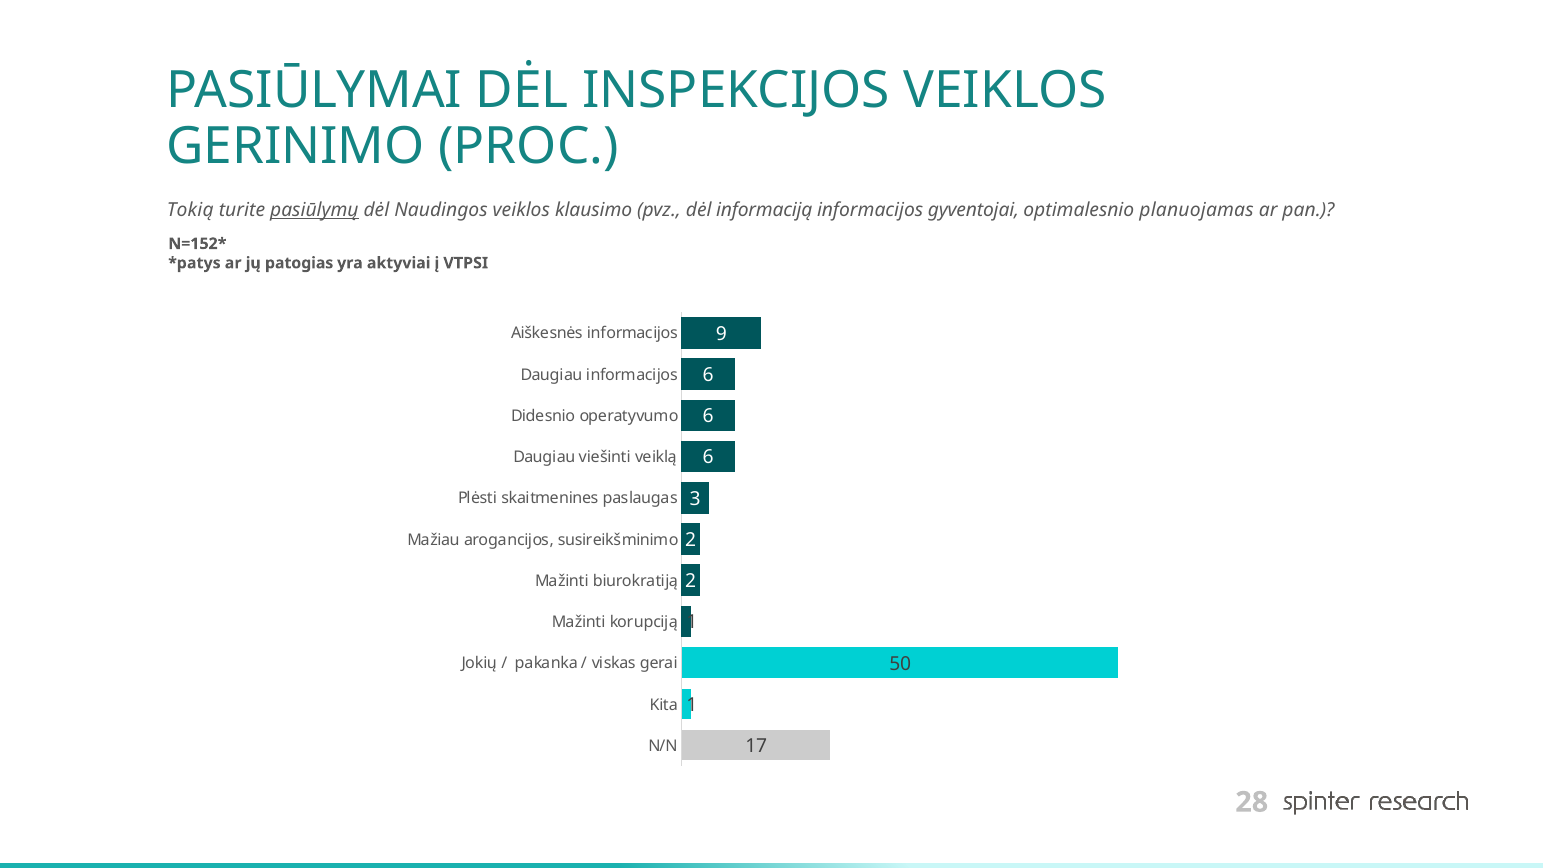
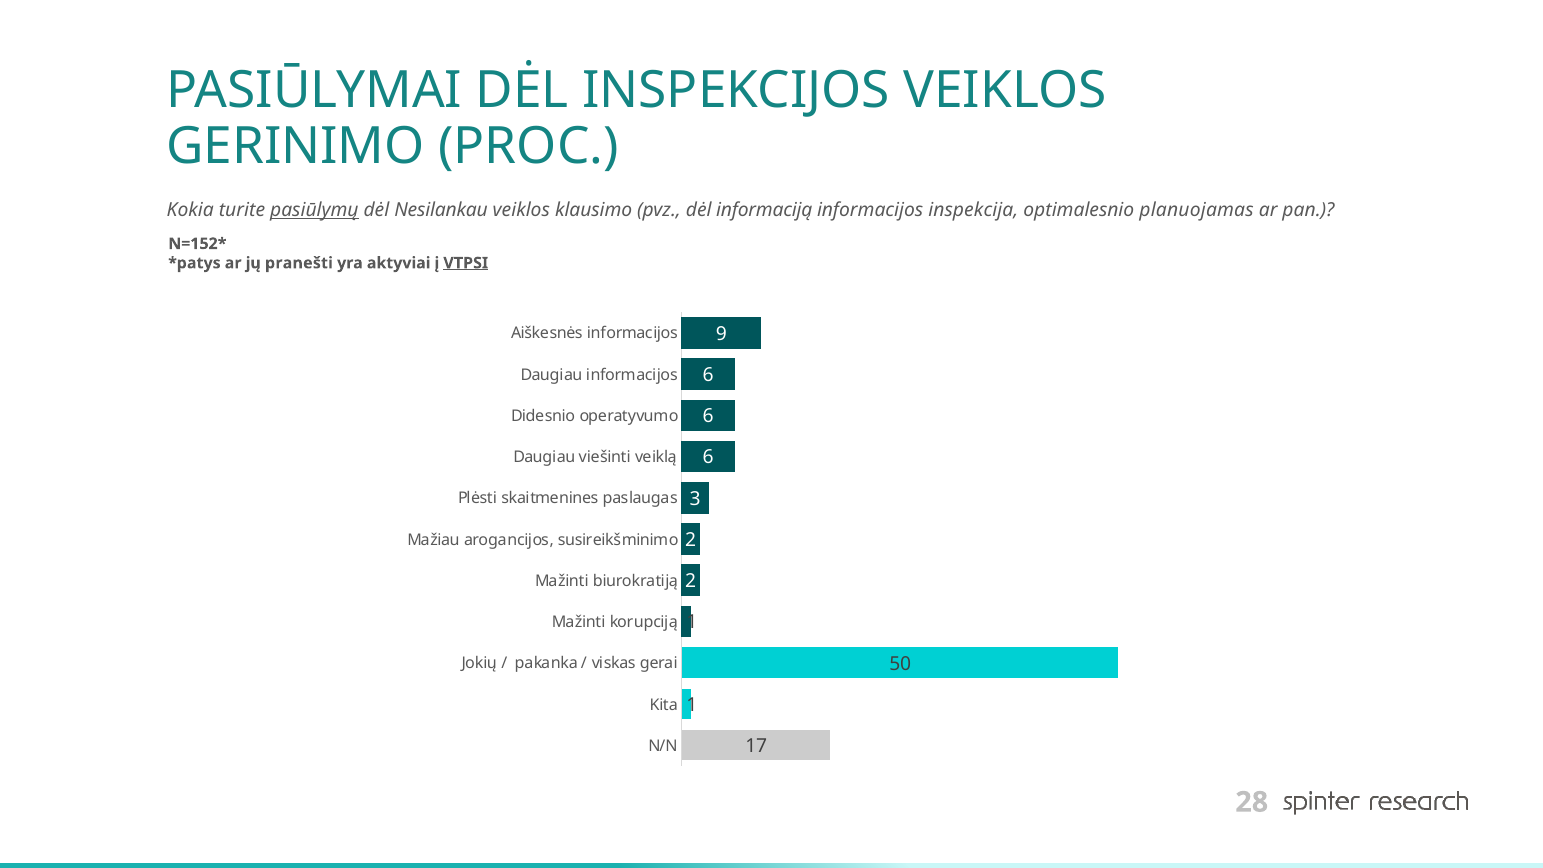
Tokią: Tokią -> Kokia
Naudingos: Naudingos -> Nesilankau
gyventojai: gyventojai -> inspekcija
patogias: patogias -> pranešti
VTPSI underline: none -> present
